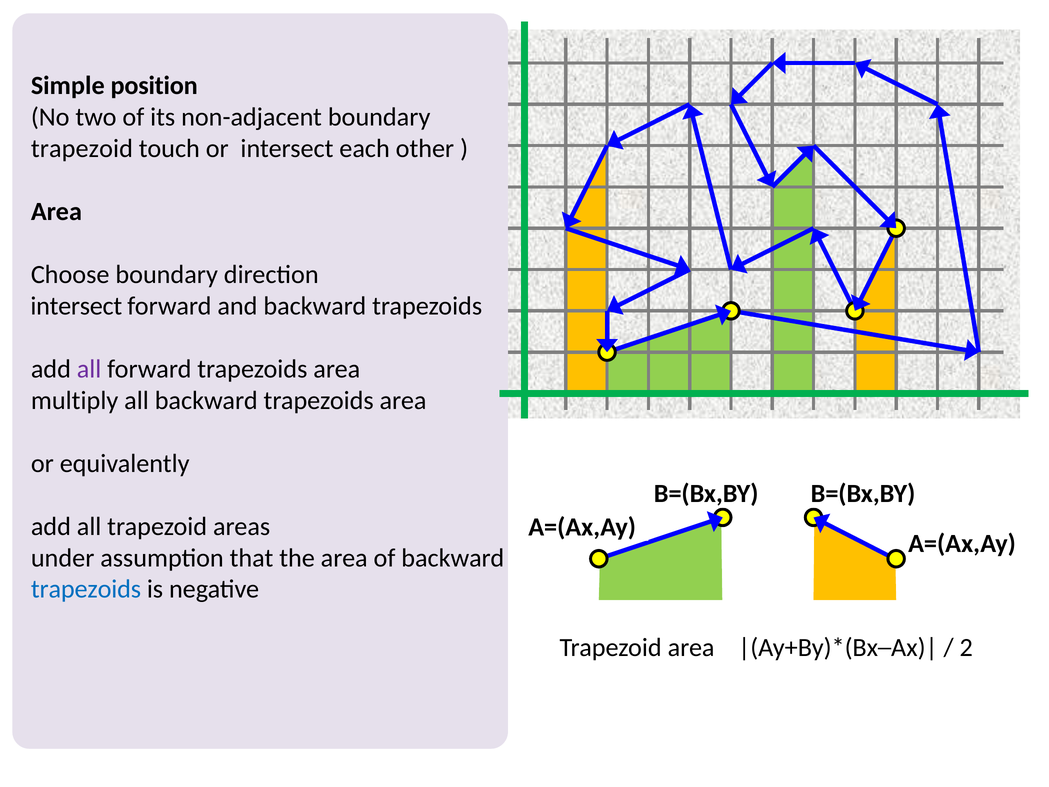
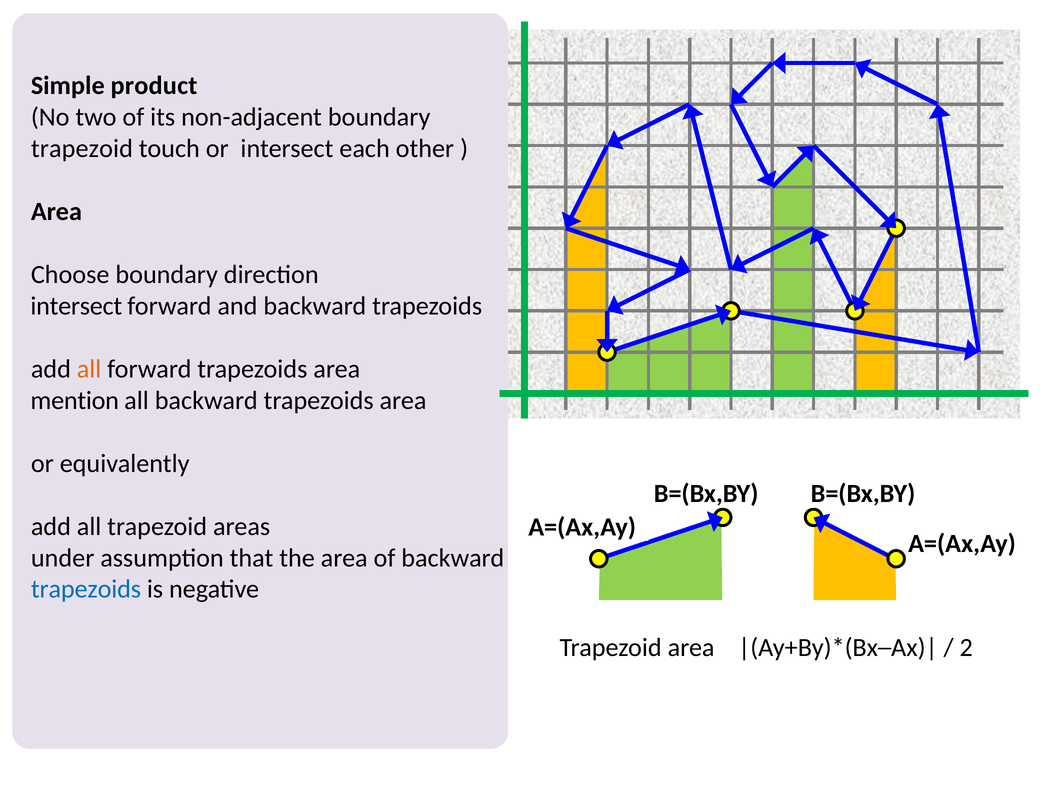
position: position -> product
all at (89, 369) colour: purple -> orange
multiply: multiply -> mention
